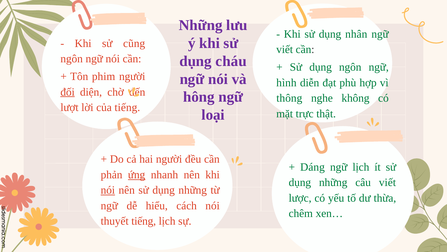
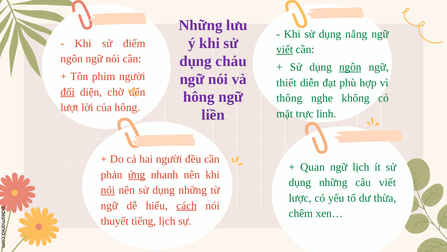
nhân: nhân -> nắng
cũng: cũng -> điểm
viết at (285, 49) underline: none -> present
ngôn at (350, 67) underline: none -> present
hình: hình -> thiết
của tiếng: tiếng -> hông
loại: loại -> liền
thật: thật -> linh
Dáng: Dáng -> Quan
cách underline: none -> present
